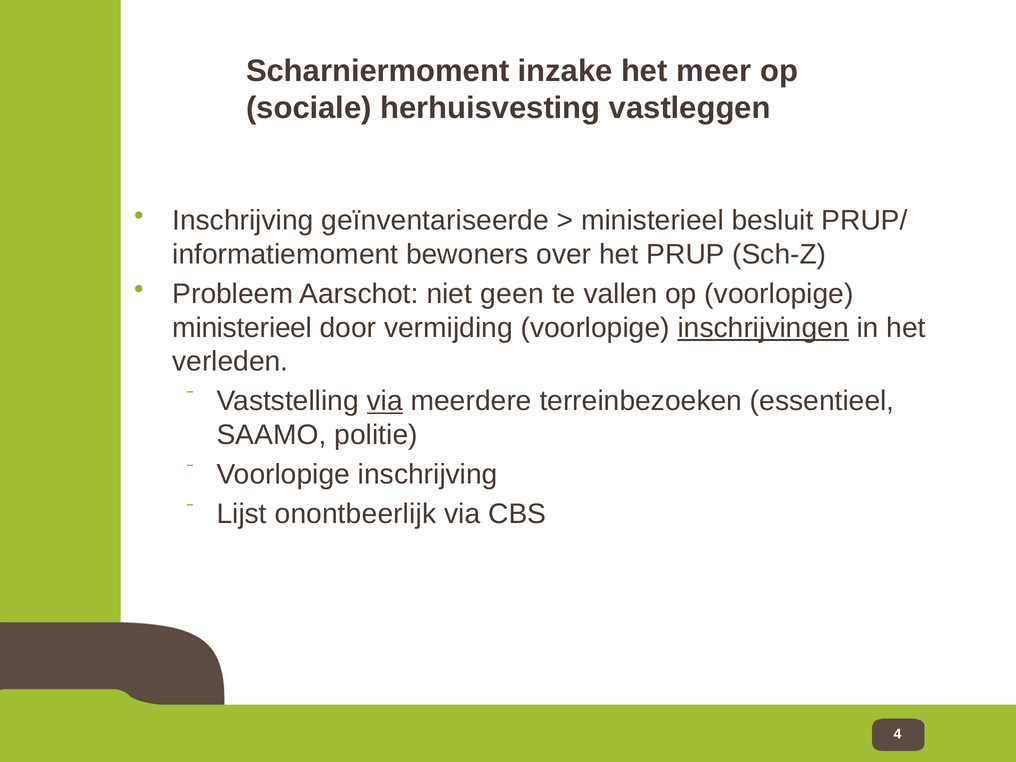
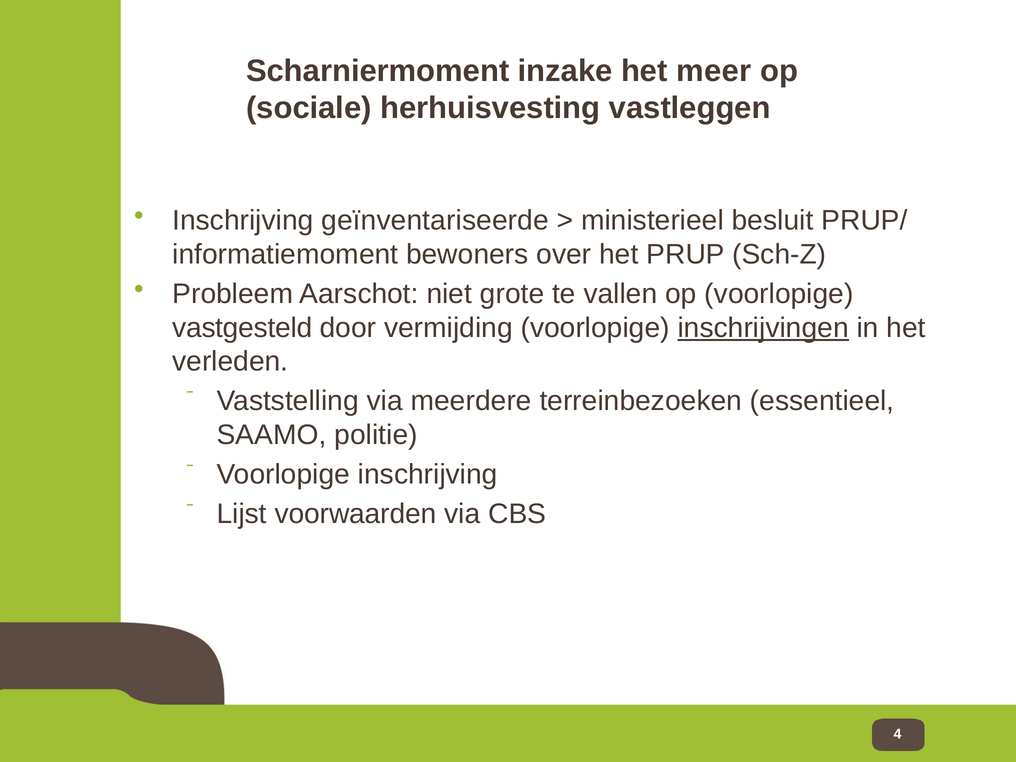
geen: geen -> grote
ministerieel at (242, 328): ministerieel -> vastgesteld
via at (385, 401) underline: present -> none
onontbeerlijk: onontbeerlijk -> voorwaarden
